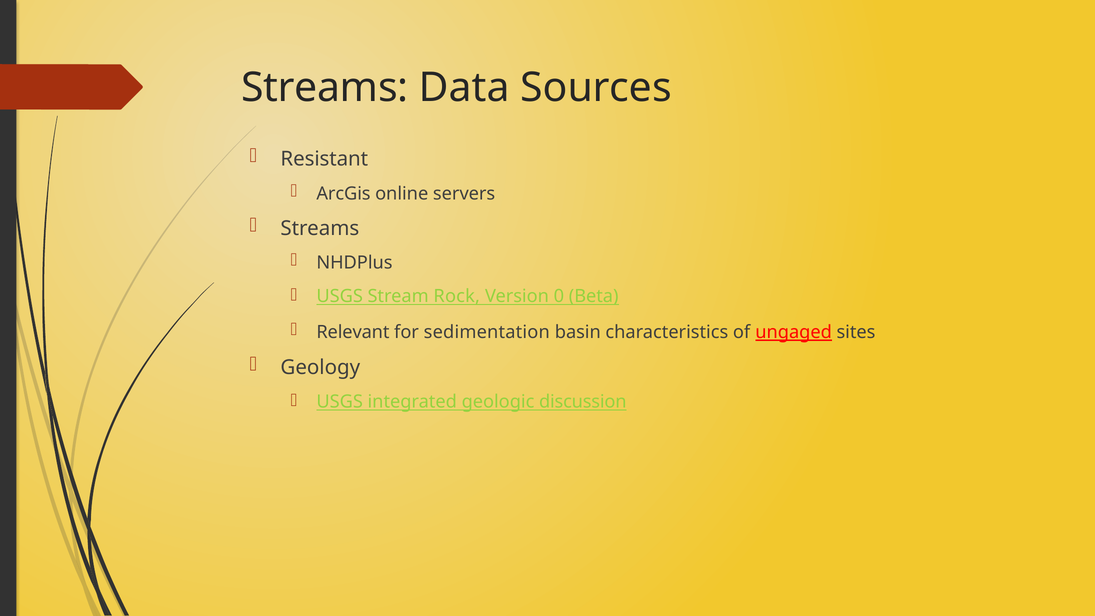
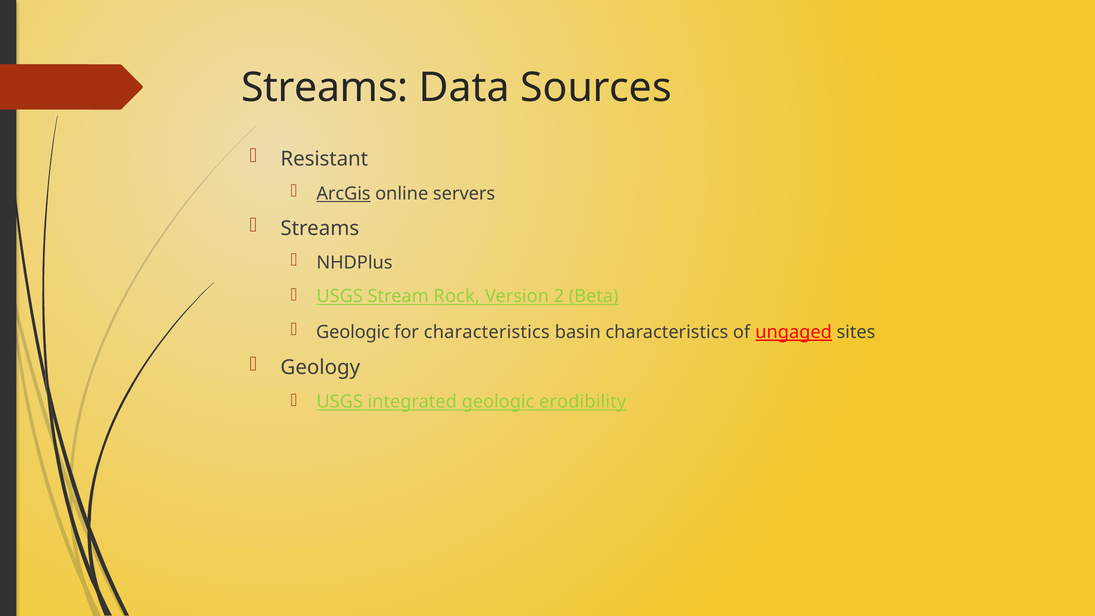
ArcGis underline: none -> present
0: 0 -> 2
Relevant at (353, 332): Relevant -> Geologic
for sedimentation: sedimentation -> characteristics
discussion: discussion -> erodibility
